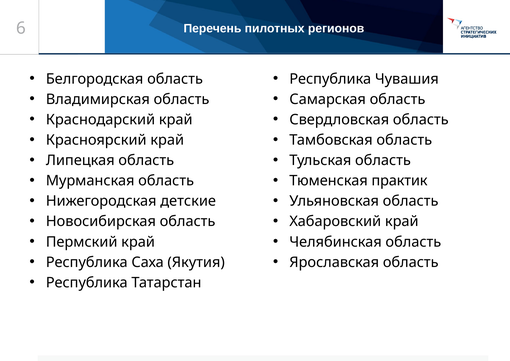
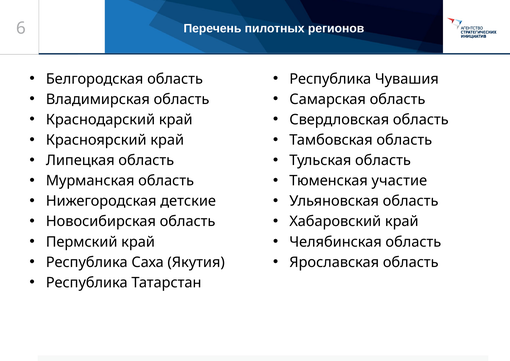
практик: практик -> участие
